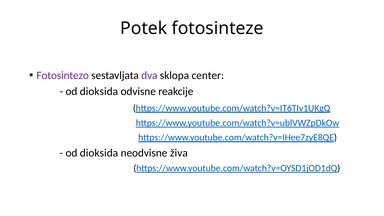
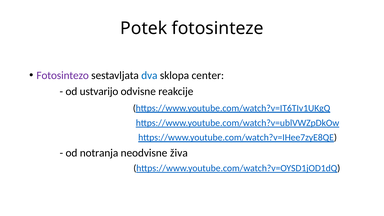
dva colour: purple -> blue
dioksida at (99, 92): dioksida -> ustvarijo
dioksida at (99, 153): dioksida -> notranja
